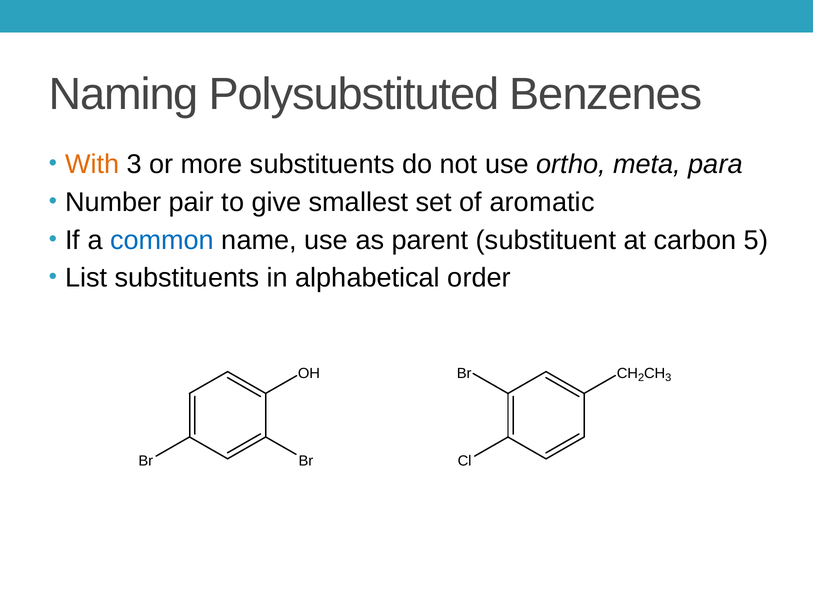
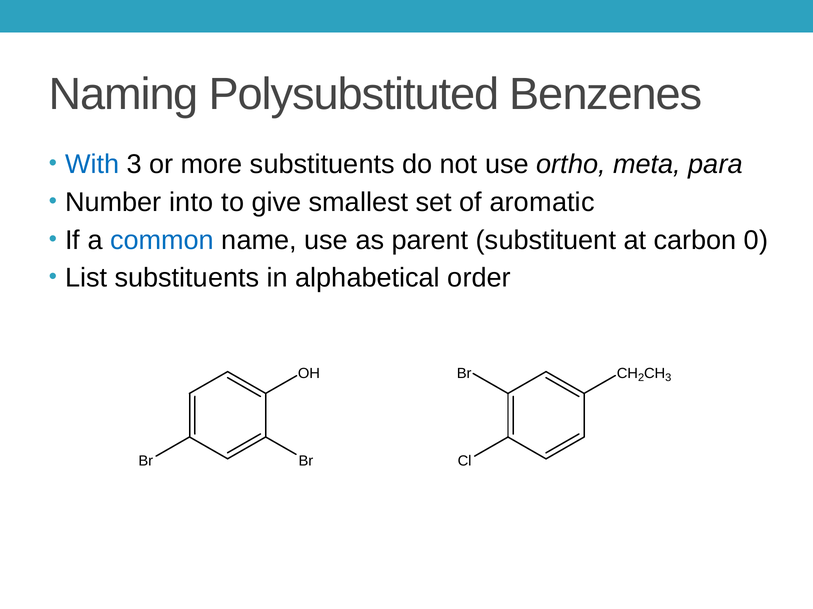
With colour: orange -> blue
pair: pair -> into
5: 5 -> 0
